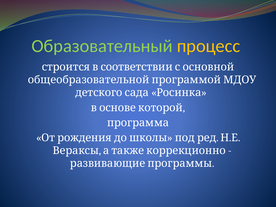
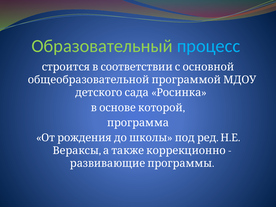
процесс colour: yellow -> light blue
